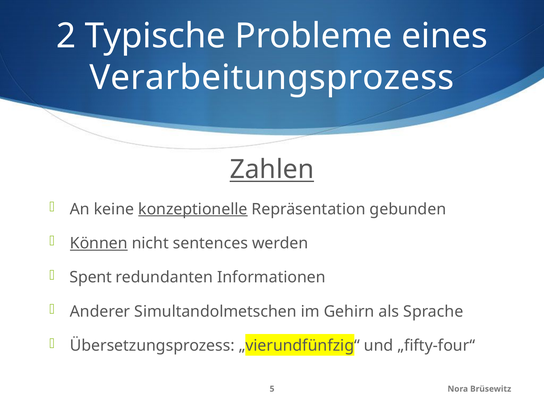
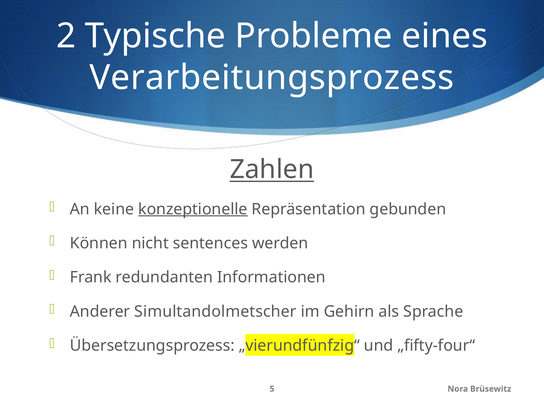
Können underline: present -> none
Spent: Spent -> Frank
Simultandolmetschen: Simultandolmetschen -> Simultandolmetscher
